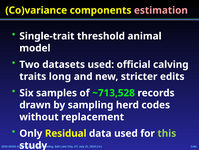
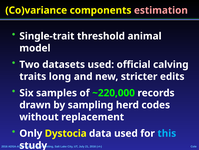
~713,528: ~713,528 -> ~220,000
Residual: Residual -> Dystocia
this colour: light green -> light blue
